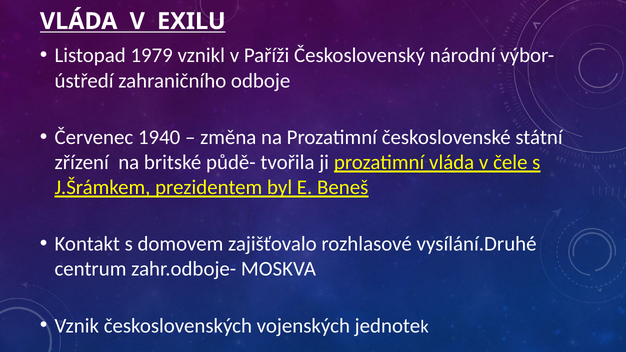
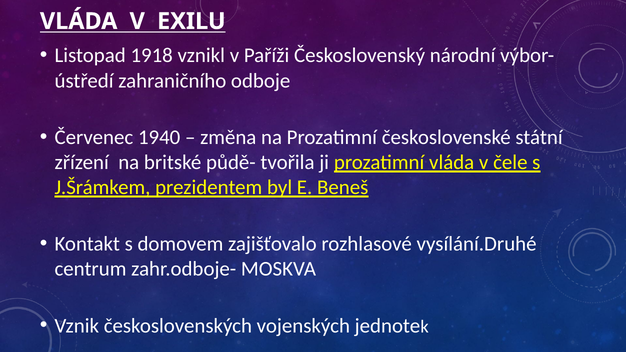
1979: 1979 -> 1918
